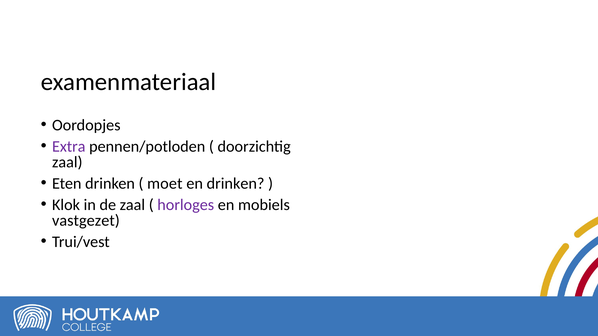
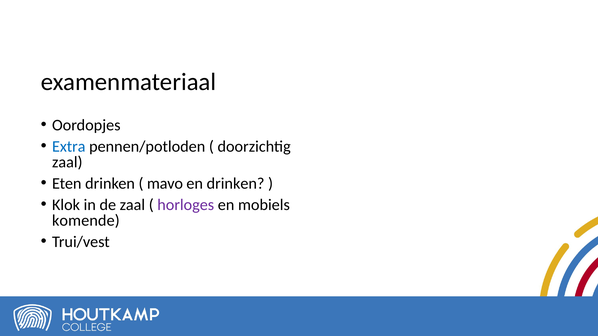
Extra colour: purple -> blue
moet: moet -> mavo
vastgezet: vastgezet -> komende
